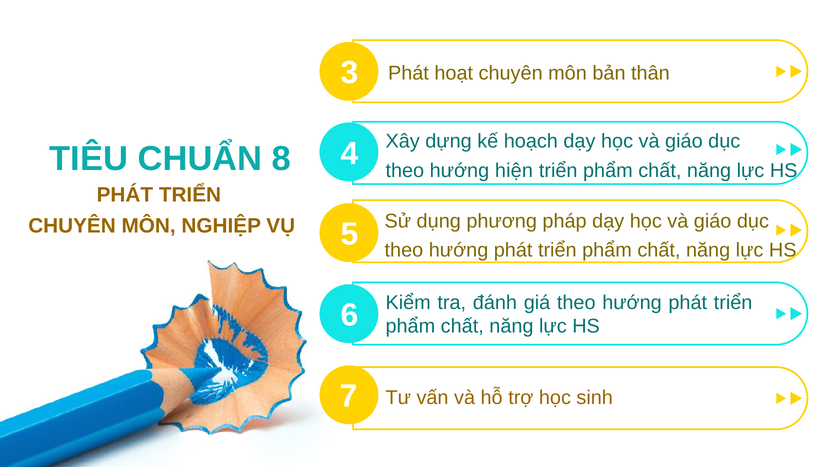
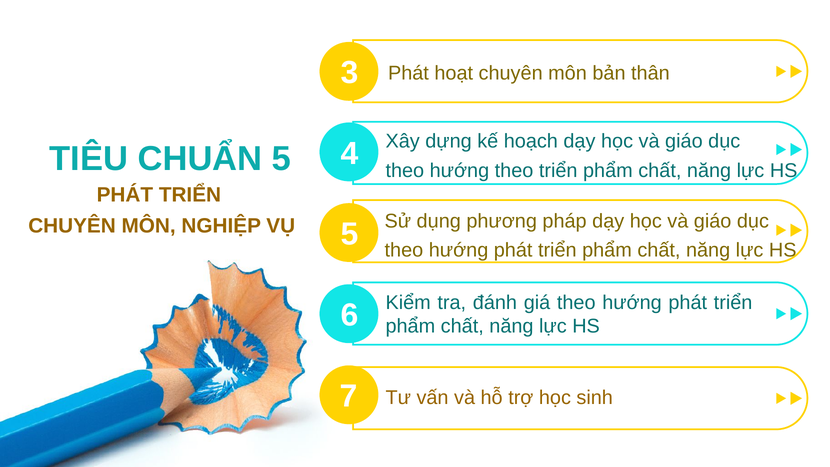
CHUẨN 8: 8 -> 5
hướng hiện: hiện -> theo
